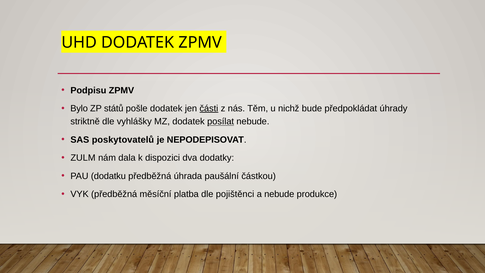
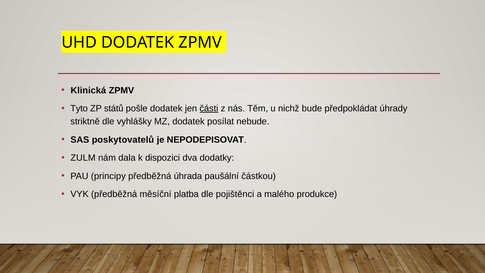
Podpisu: Podpisu -> Klinická
Bylo: Bylo -> Tyto
posílat underline: present -> none
dodatku: dodatku -> principy
a nebude: nebude -> malého
